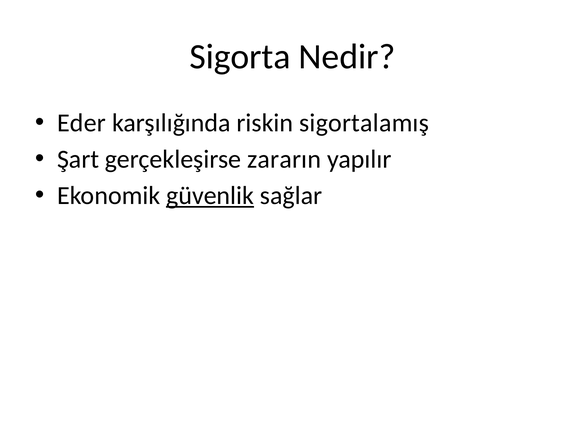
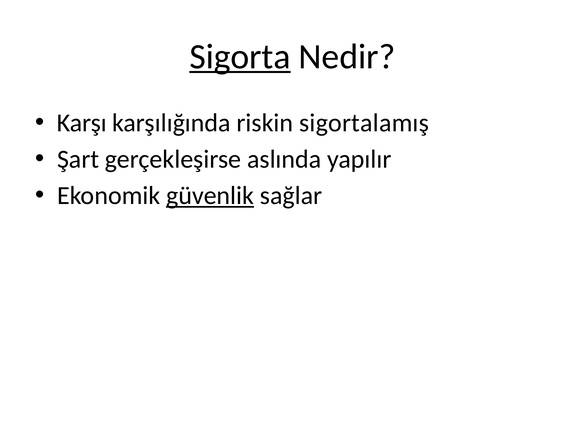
Sigorta underline: none -> present
Eder: Eder -> Karşı
zararın: zararın -> aslında
